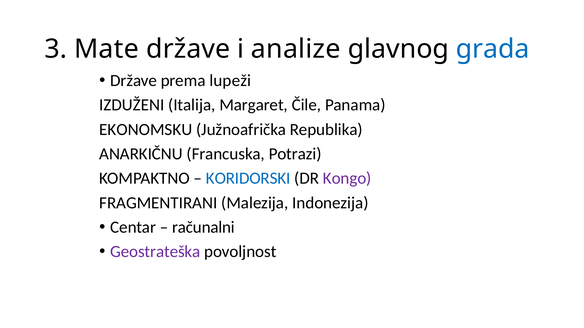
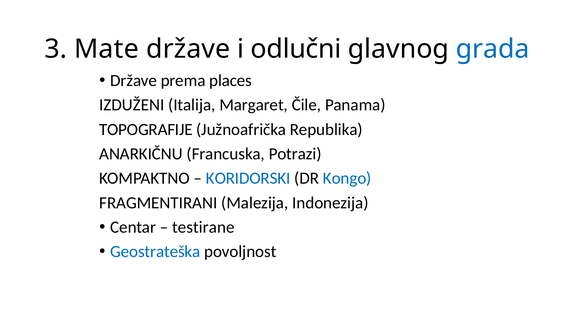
analize: analize -> odlučni
lupeži: lupeži -> places
EKONOMSKU: EKONOMSKU -> TOPOGRAFIJE
Kongo colour: purple -> blue
računalni: računalni -> testirane
Geostrateška colour: purple -> blue
